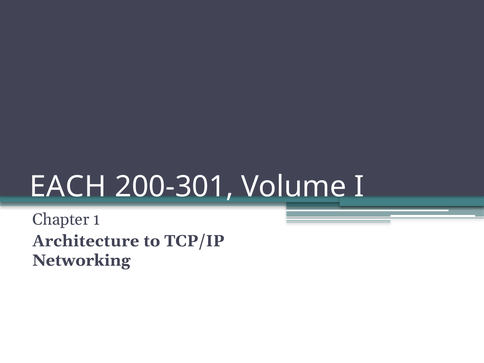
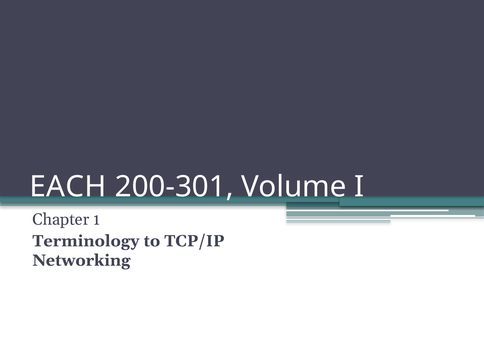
Architecture: Architecture -> Terminology
